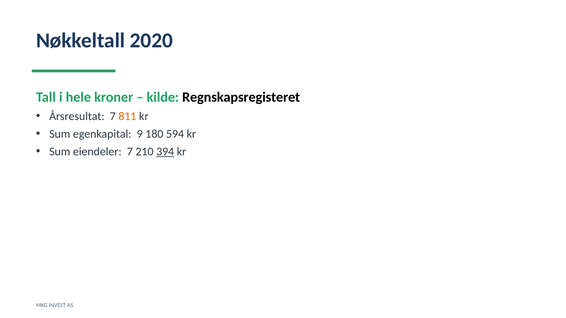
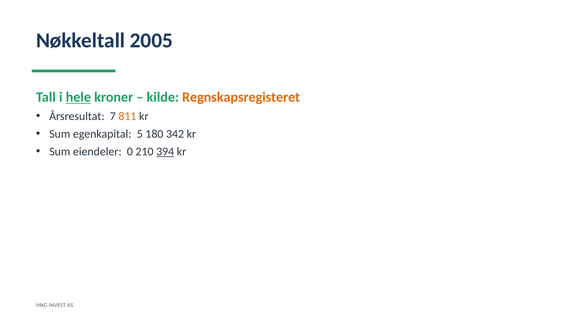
2020: 2020 -> 2005
hele underline: none -> present
Regnskapsregisteret colour: black -> orange
9: 9 -> 5
594: 594 -> 342
eiendeler 7: 7 -> 0
